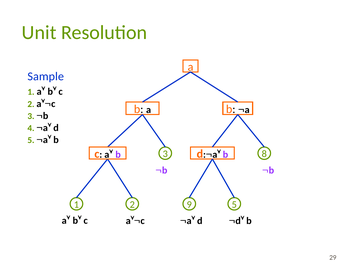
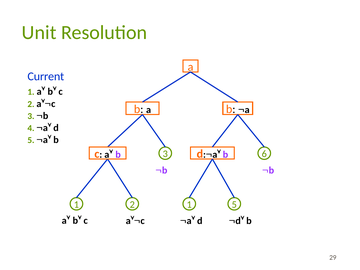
Sample: Sample -> Current
8: 8 -> 6
1 9: 9 -> 1
